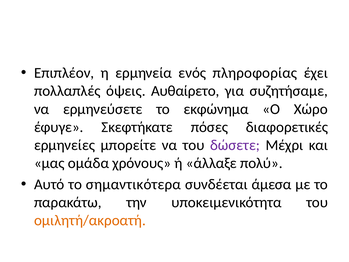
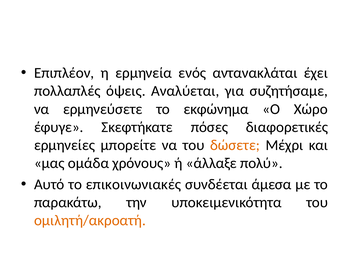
πληροφορίας: πληροφορίας -> αντανακλάται
Αυθαίρετο: Αυθαίρετο -> Αναλύεται
δώσετε colour: purple -> orange
σημαντικότερα: σημαντικότερα -> επικοινωνιακές
